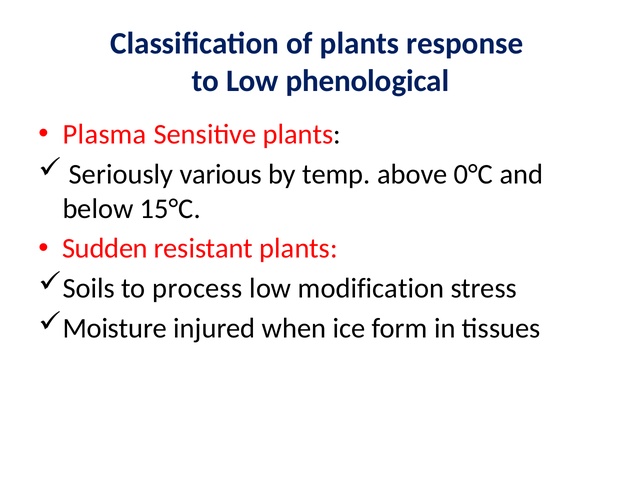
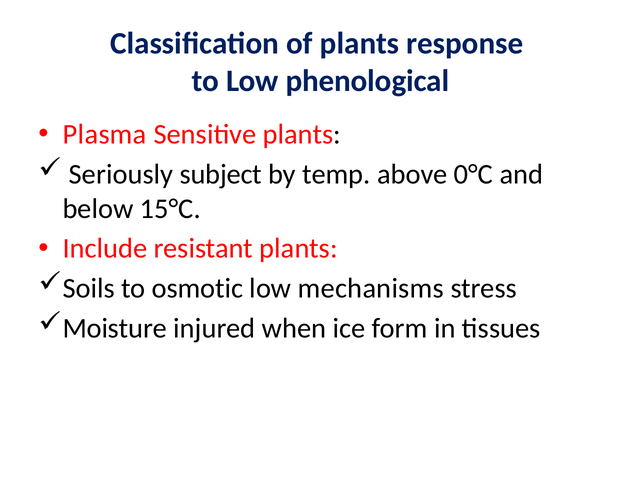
various: various -> subject
Sudden: Sudden -> Include
process: process -> osmotic
modification: modification -> mechanisms
